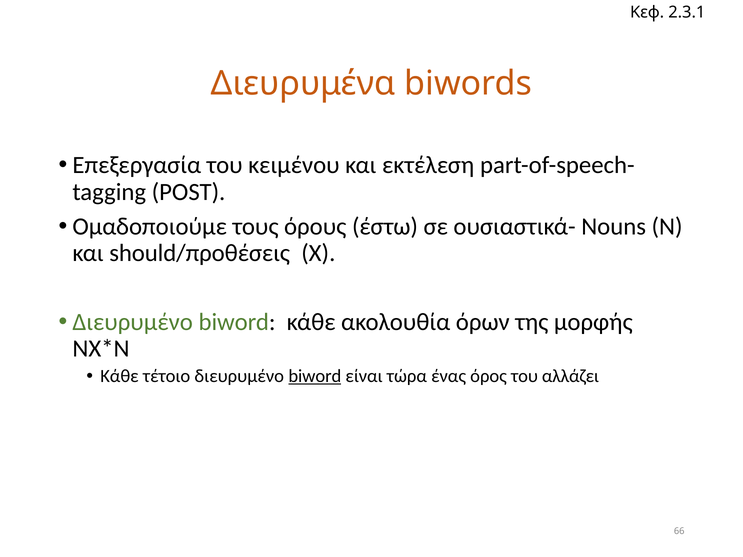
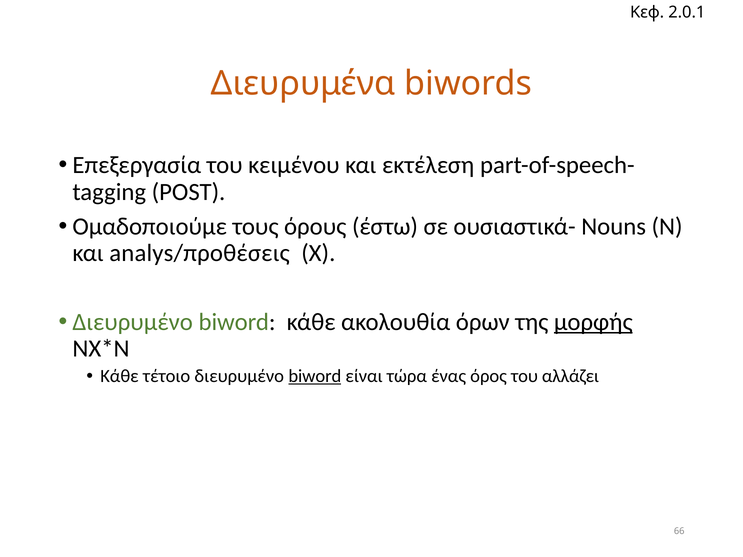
2.3.1: 2.3.1 -> 2.0.1
should/προθέσεις: should/προθέσεις -> analys/προθέσεις
μορφής underline: none -> present
